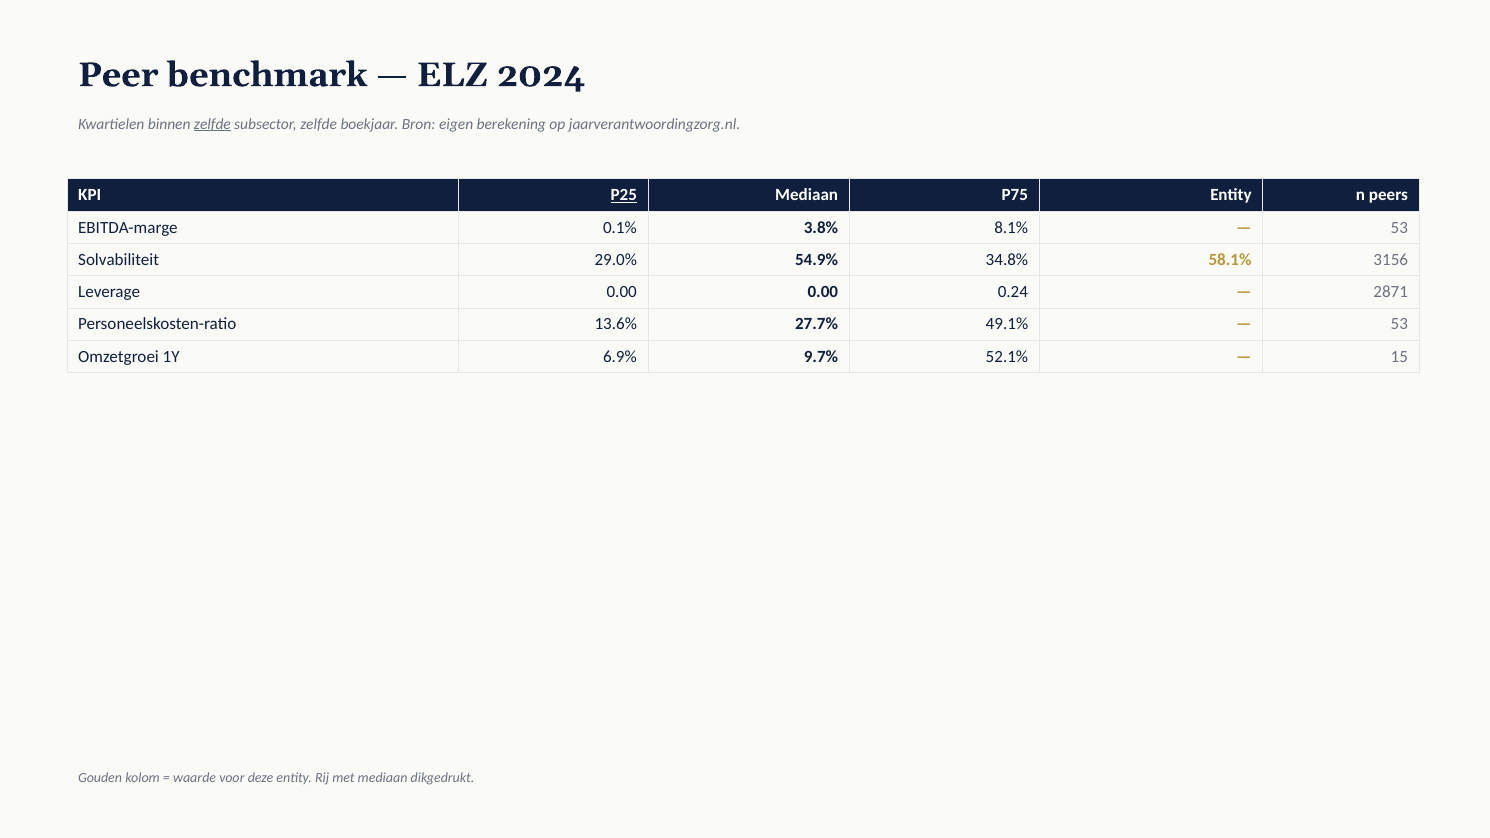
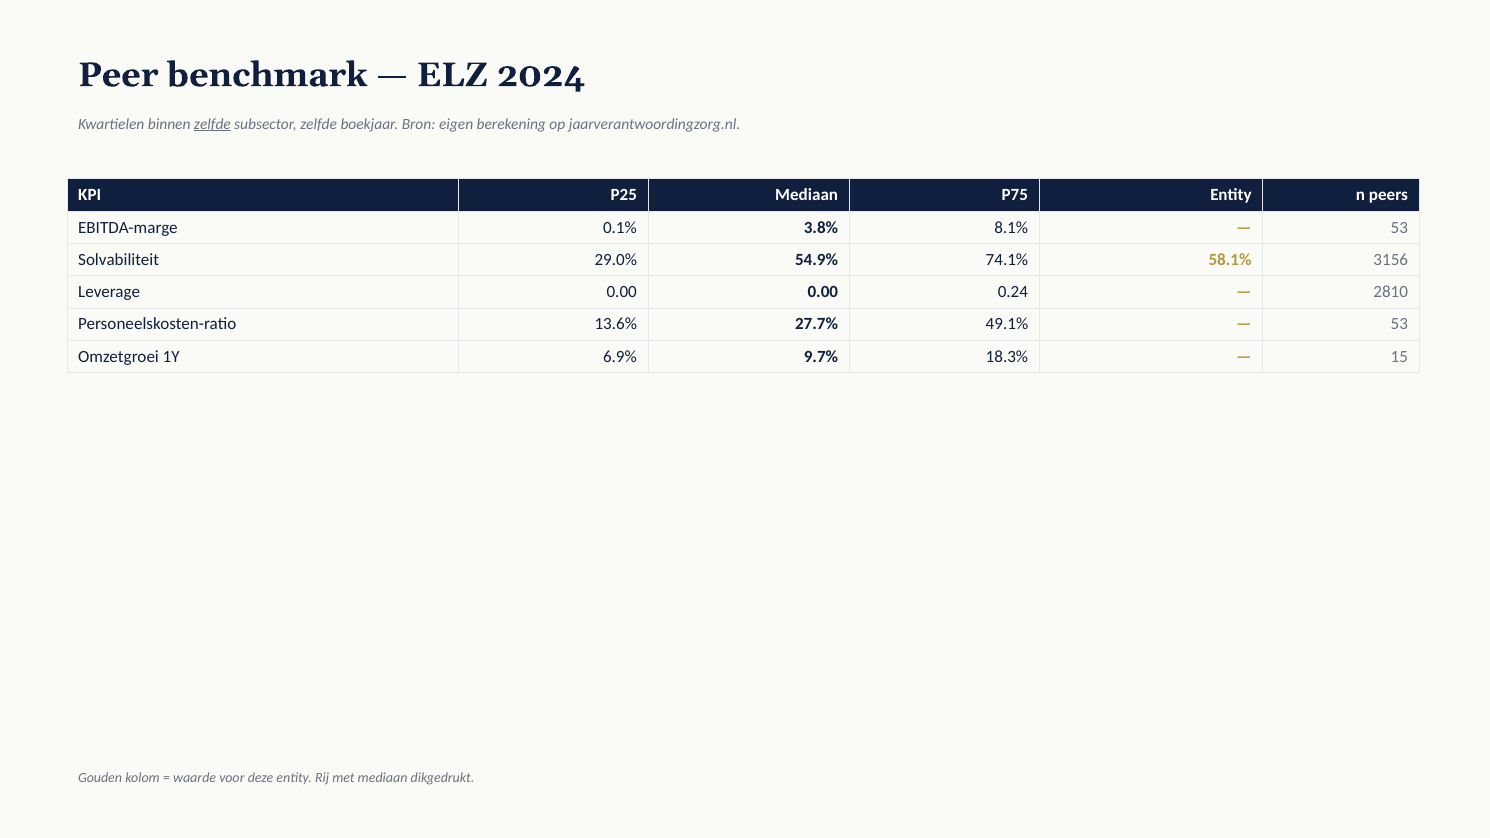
P25 underline: present -> none
34.8%: 34.8% -> 74.1%
2871: 2871 -> 2810
52.1%: 52.1% -> 18.3%
